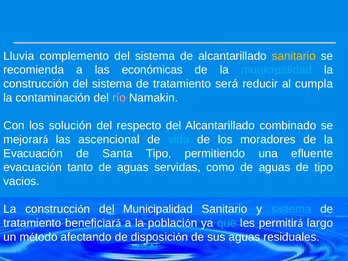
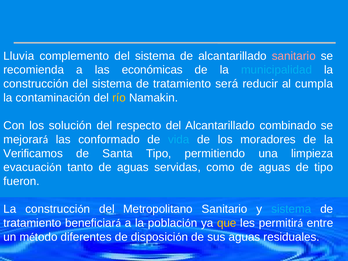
sanitario at (294, 56) colour: yellow -> pink
río colour: pink -> yellow
ascencional: ascencional -> conformado
Evacuación at (33, 153): Evacuación -> Verificamos
efluente: efluente -> limpieza
vacios: vacios -> fueron
del Municipalidad: Municipalidad -> Metropolitano
que colour: light blue -> yellow
largo: largo -> entre
afectando: afectando -> diferentes
